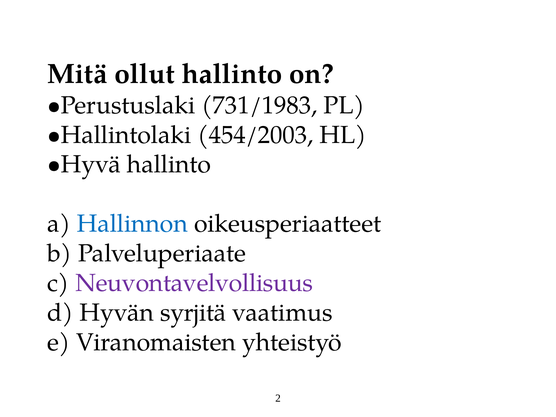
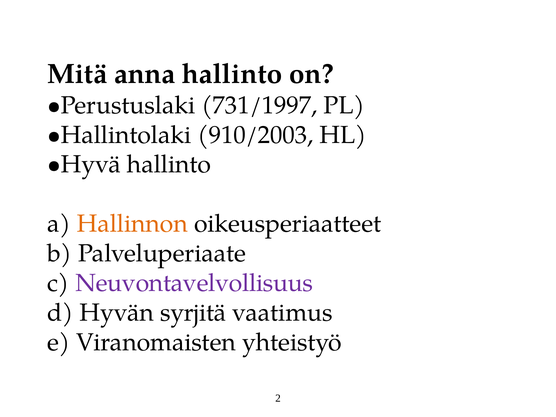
ollut: ollut -> anna
731/1983: 731/1983 -> 731/1997
454/2003: 454/2003 -> 910/2003
Hallinnon colour: blue -> orange
